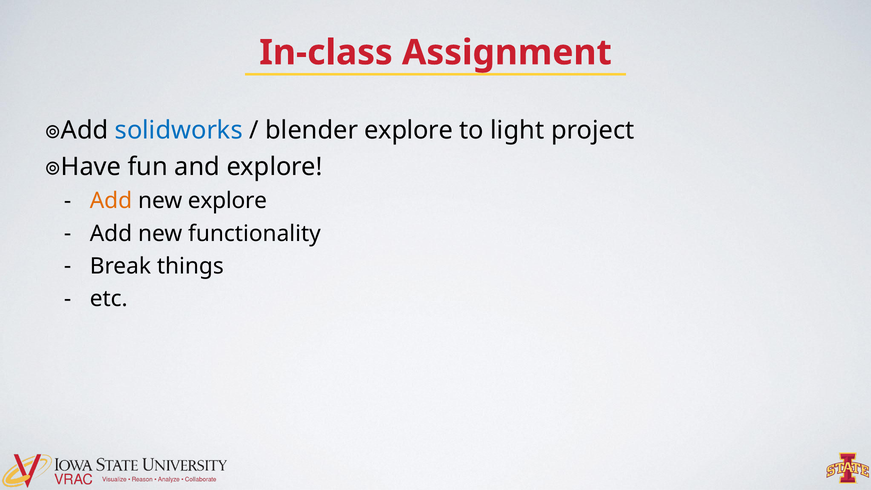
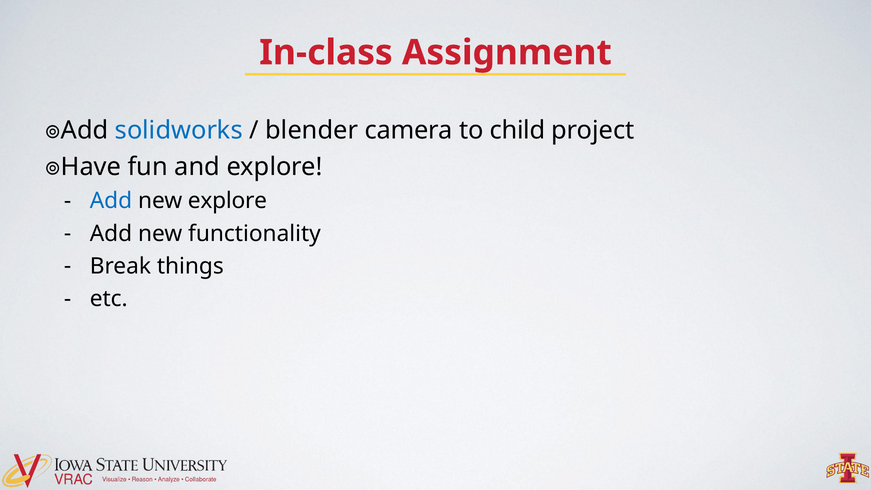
blender explore: explore -> camera
light: light -> child
Add at (111, 201) colour: orange -> blue
